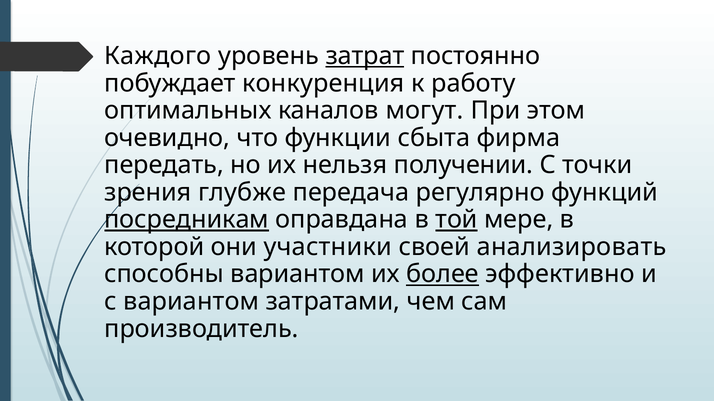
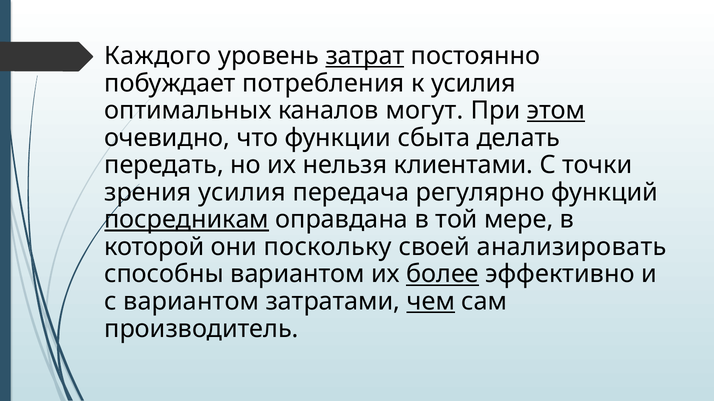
конкуренция: конкуренция -> потребления
к работу: работу -> усилия
этом underline: none -> present
фирма: фирма -> делать
получении: получении -> клиентами
зрения глубже: глубже -> усилия
той underline: present -> none
участники: участники -> поскольку
чем underline: none -> present
